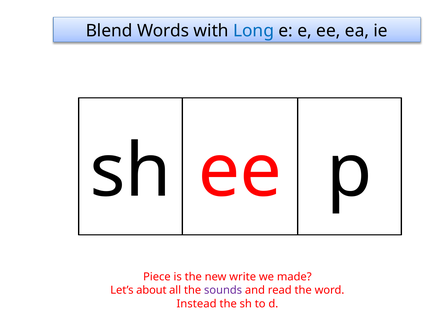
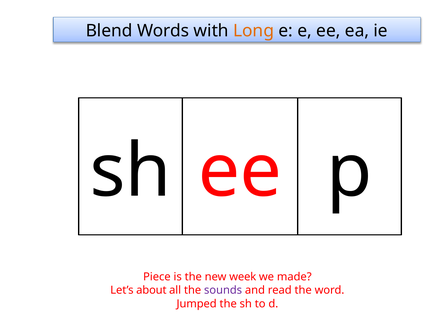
Long colour: blue -> orange
write: write -> week
Instead: Instead -> Jumped
